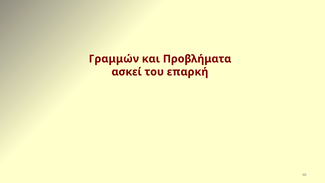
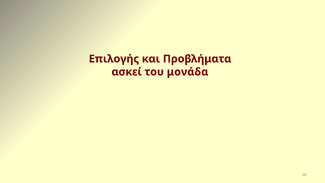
Γραμμών: Γραμμών -> Επιλογής
επαρκή: επαρκή -> μονάδα
